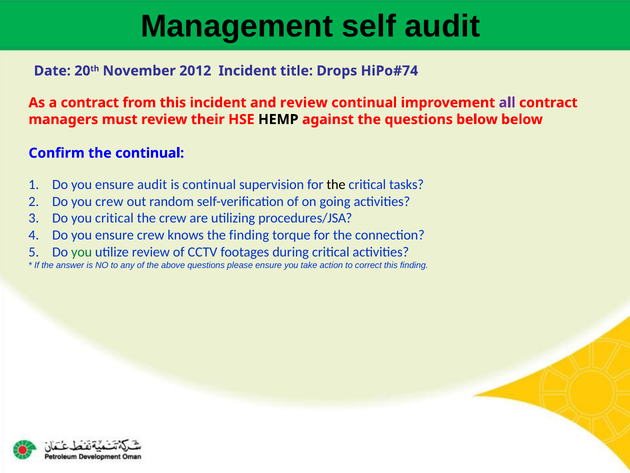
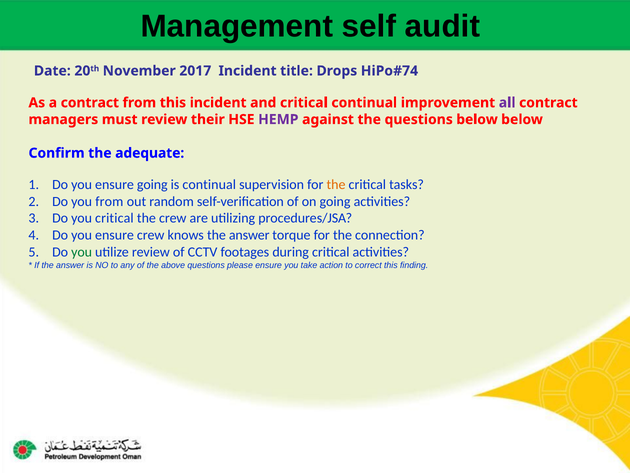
2012: 2012 -> 2017
and review: review -> critical
HEMP colour: black -> purple
the continual: continual -> adequate
ensure audit: audit -> going
the at (336, 184) colour: black -> orange
you crew: crew -> from
knows the finding: finding -> answer
